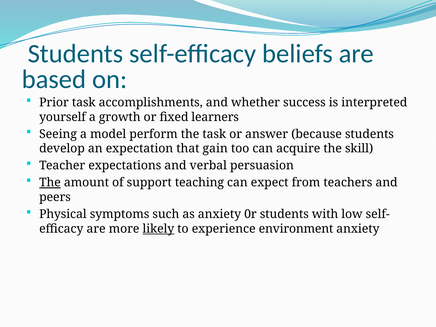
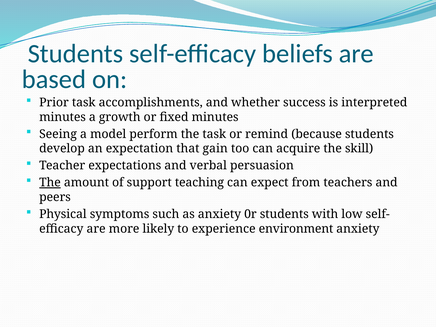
yourself at (63, 117): yourself -> minutes
fixed learners: learners -> minutes
answer: answer -> remind
likely underline: present -> none
